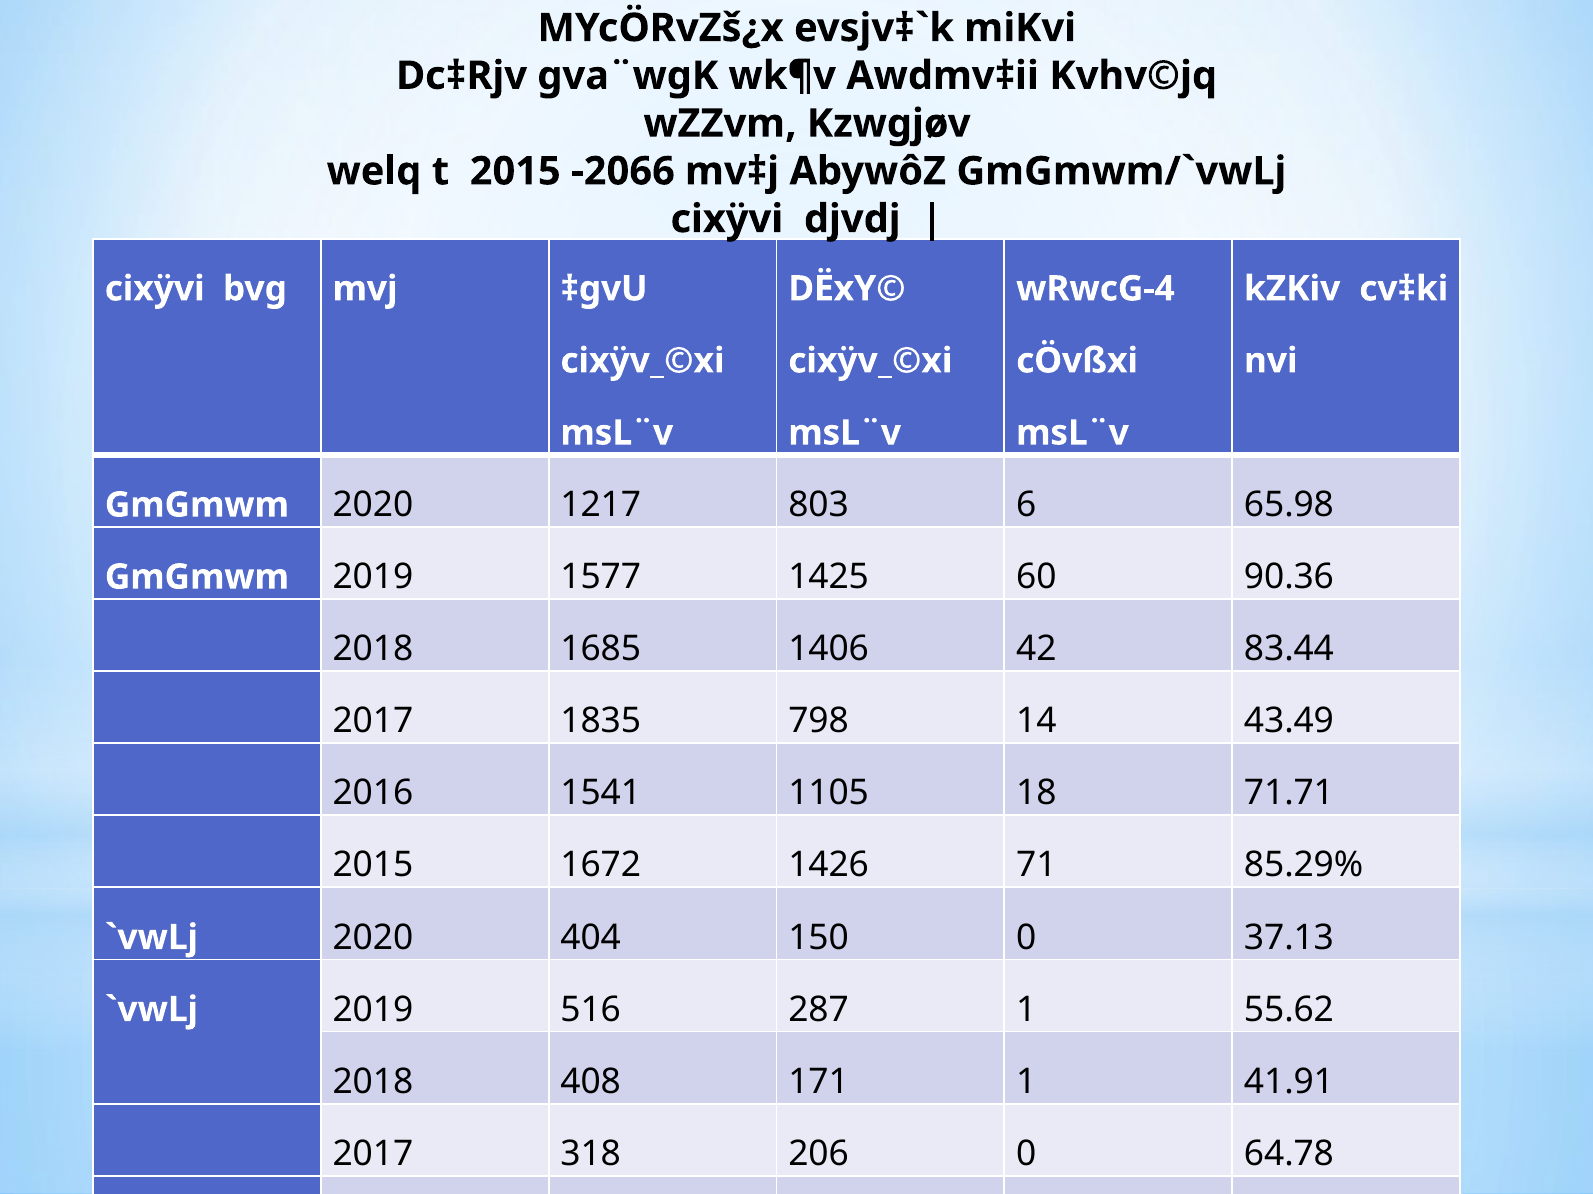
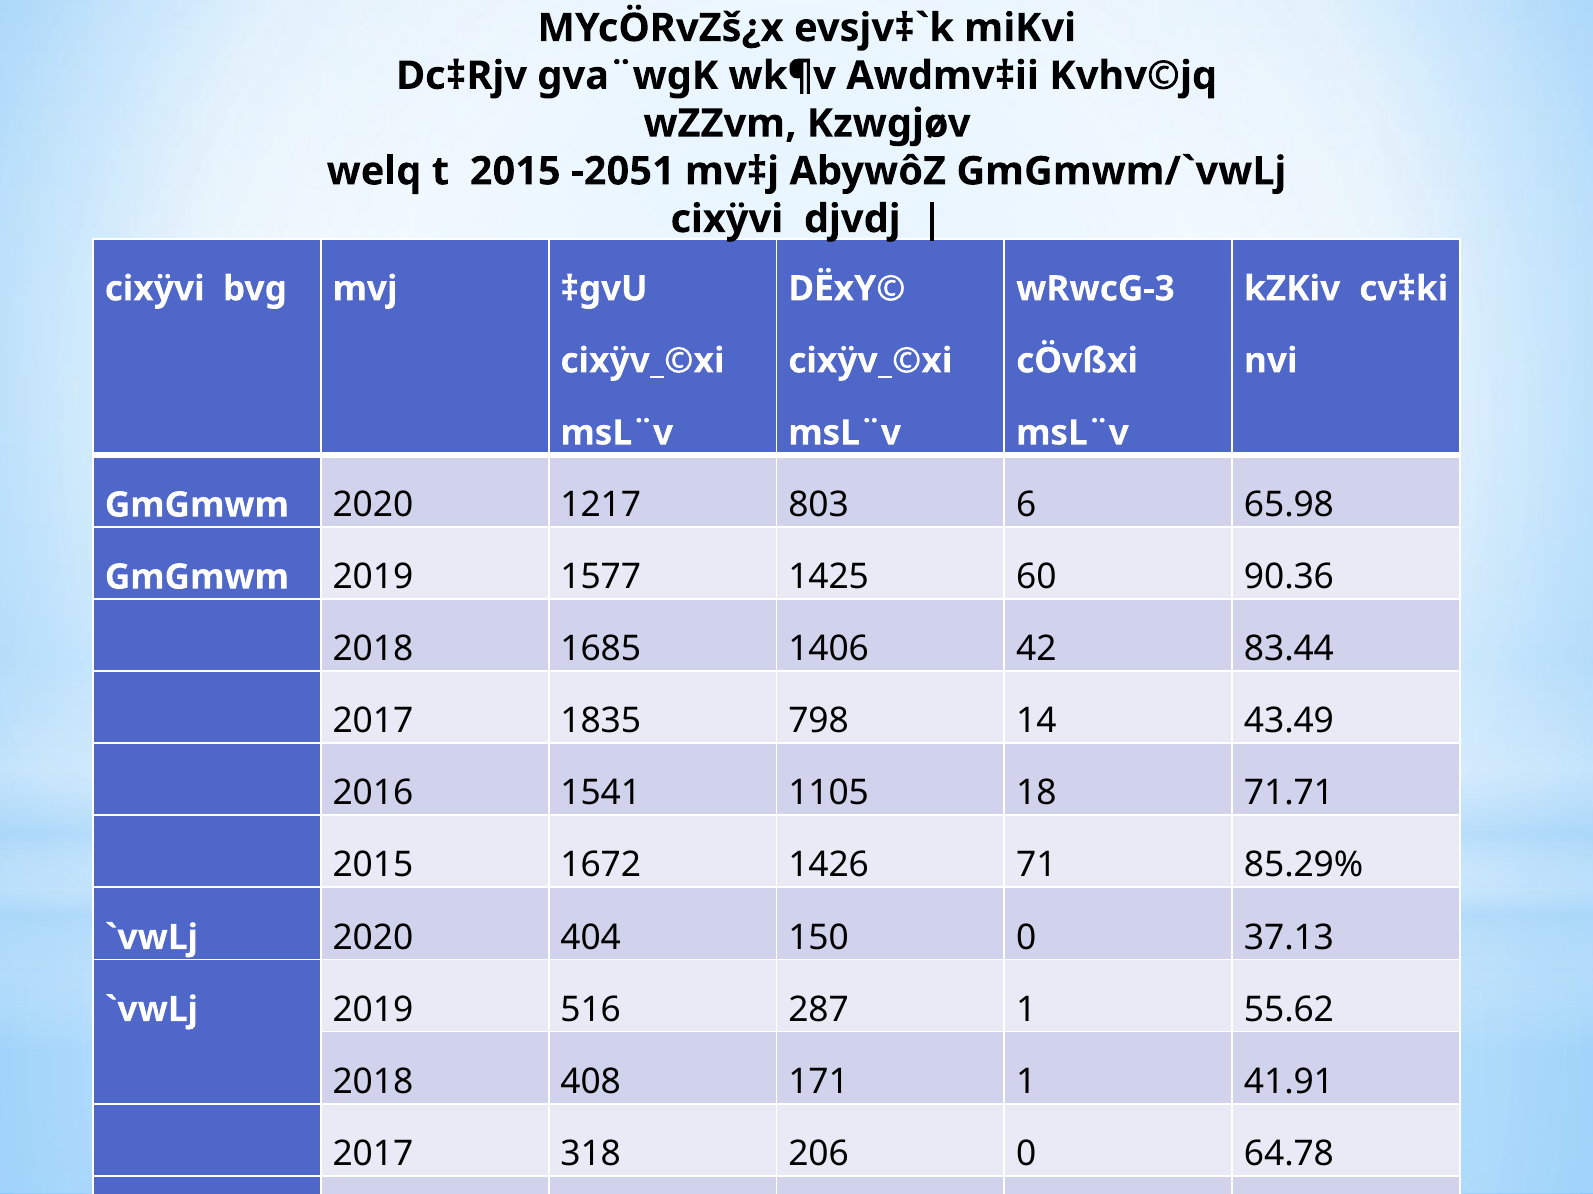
-2066: -2066 -> -2051
wRwcG-4: wRwcG-4 -> wRwcG-3
